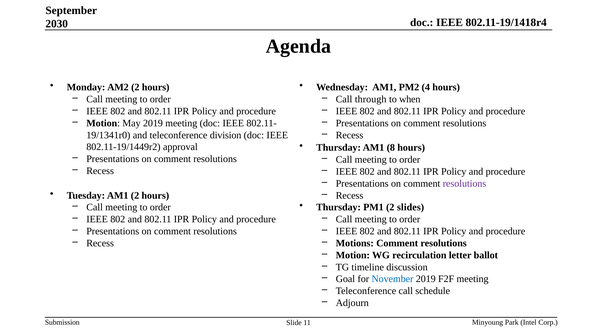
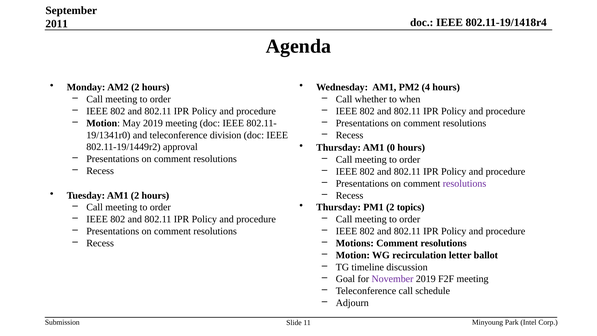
2030: 2030 -> 2011
through: through -> whether
8: 8 -> 0
slides: slides -> topics
November colour: blue -> purple
